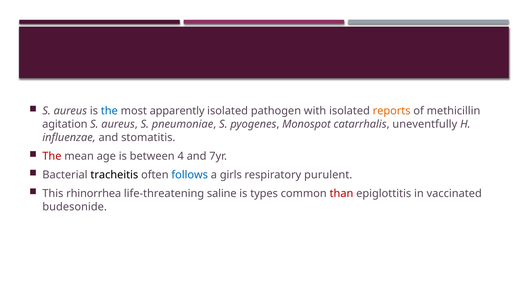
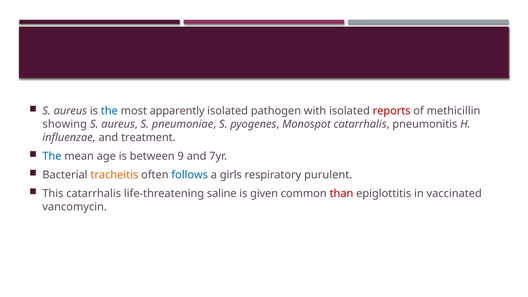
reports colour: orange -> red
agitation: agitation -> showing
uneventfully: uneventfully -> pneumonitis
stomatitis: stomatitis -> treatment
The at (52, 156) colour: red -> blue
4: 4 -> 9
tracheitis colour: black -> orange
This rhinorrhea: rhinorrhea -> catarrhalis
types: types -> given
budesonide: budesonide -> vancomycin
